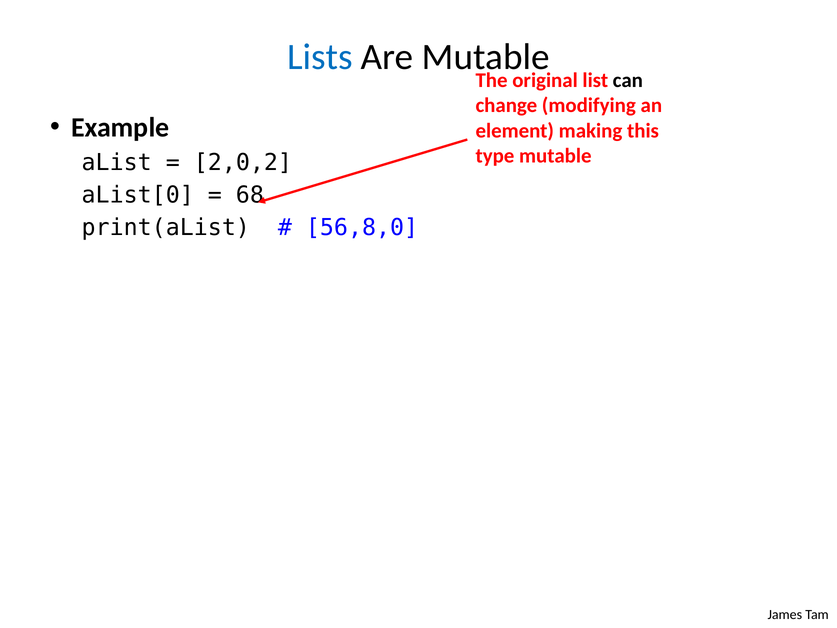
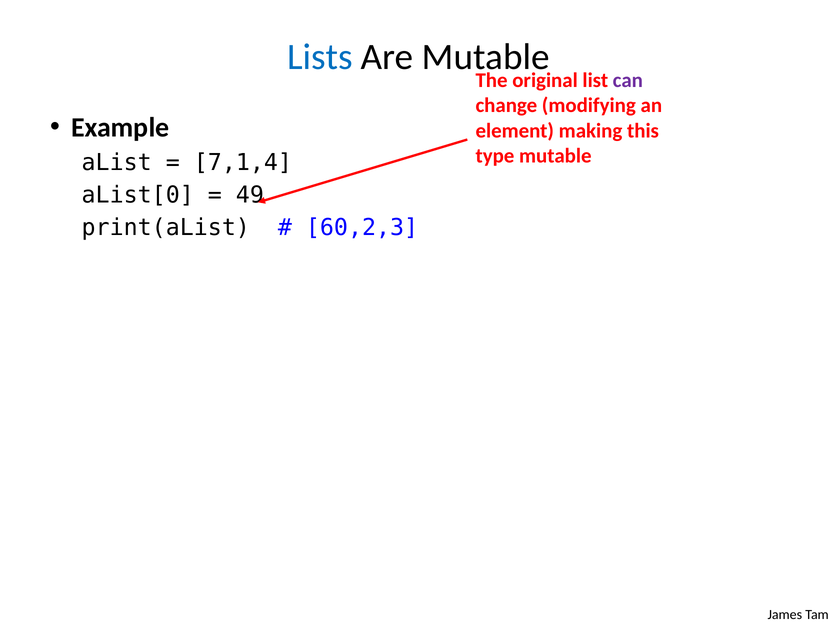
can colour: black -> purple
2,0,2: 2,0,2 -> 7,1,4
68: 68 -> 49
56,8,0: 56,8,0 -> 60,2,3
